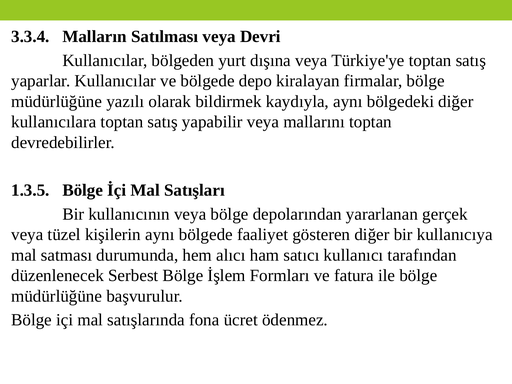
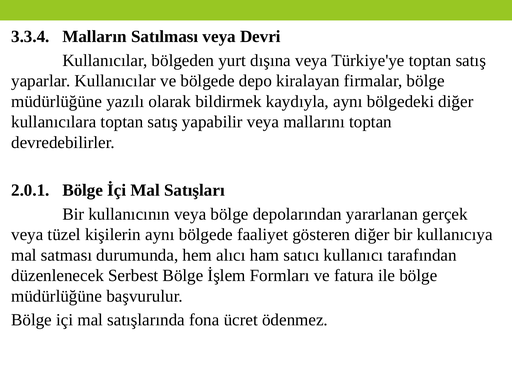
1.3.5: 1.3.5 -> 2.0.1
